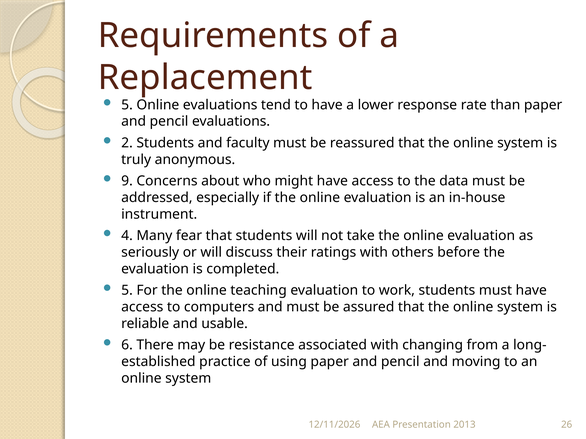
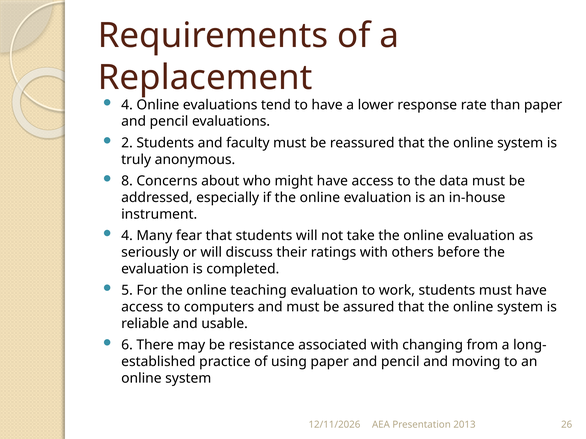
5 at (127, 105): 5 -> 4
9: 9 -> 8
